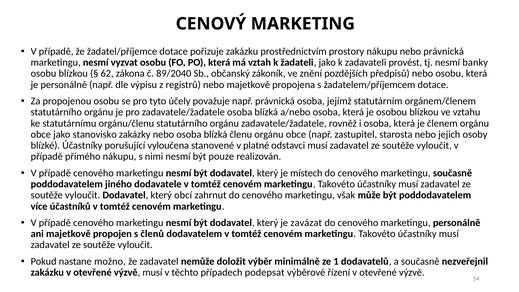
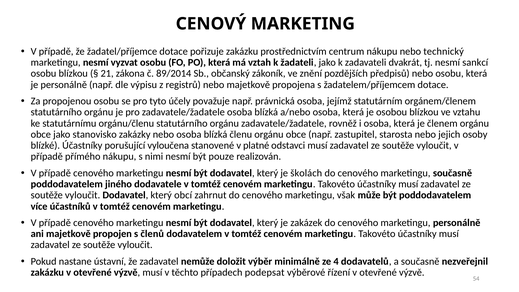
prostory: prostory -> centrum
nebo právnická: právnická -> technický
provést: provést -> dvakrát
banky: banky -> sankcí
62: 62 -> 21
89/2040: 89/2040 -> 89/2014
místech: místech -> školách
zavázat: zavázat -> zakázek
možno: možno -> ústavní
1: 1 -> 4
